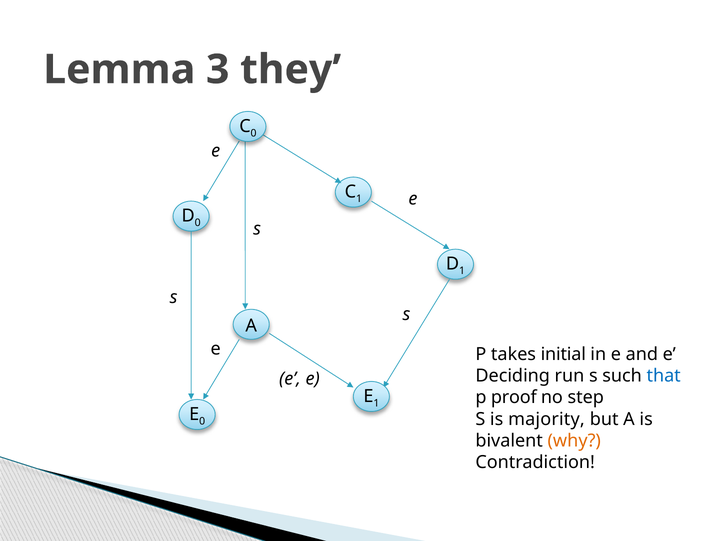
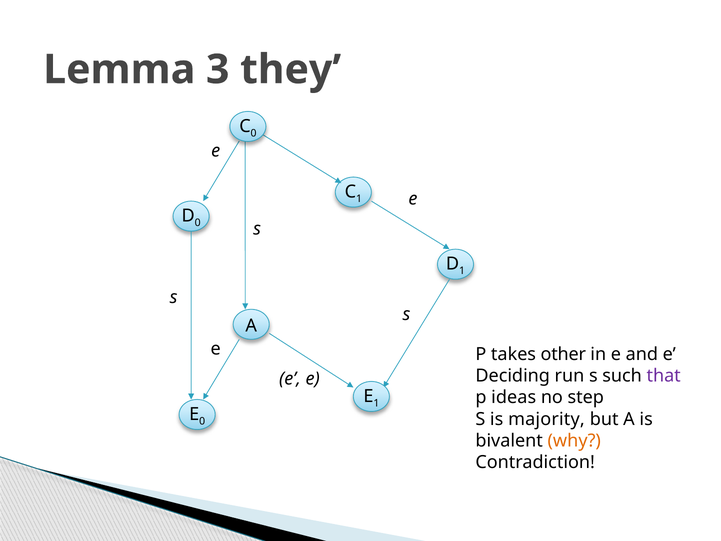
initial: initial -> other
that colour: blue -> purple
proof: proof -> ideas
